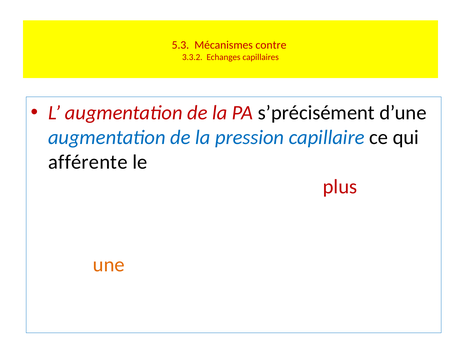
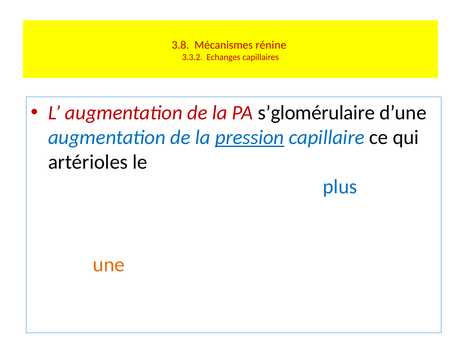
5.3: 5.3 -> 3.8
contre: contre -> rénine
s’précisément: s’précisément -> s’glomérulaire
pression underline: none -> present
afférente: afférente -> artérioles
plus at (340, 187) colour: red -> blue
